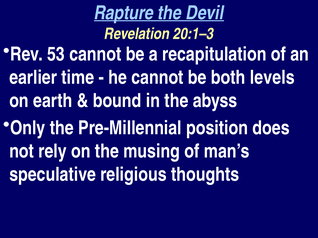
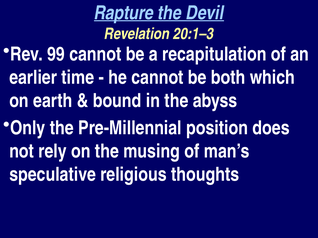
53: 53 -> 99
levels: levels -> which
